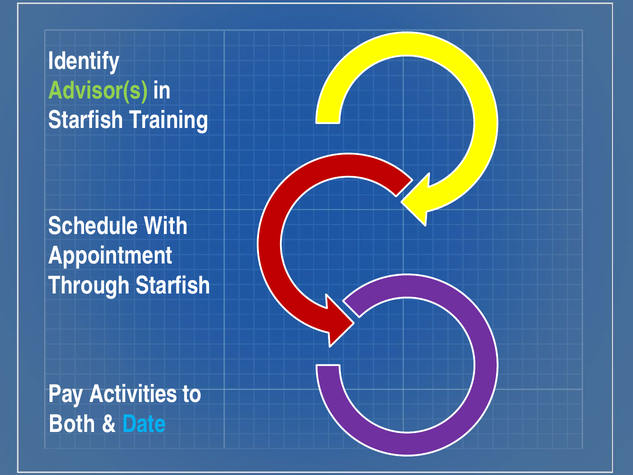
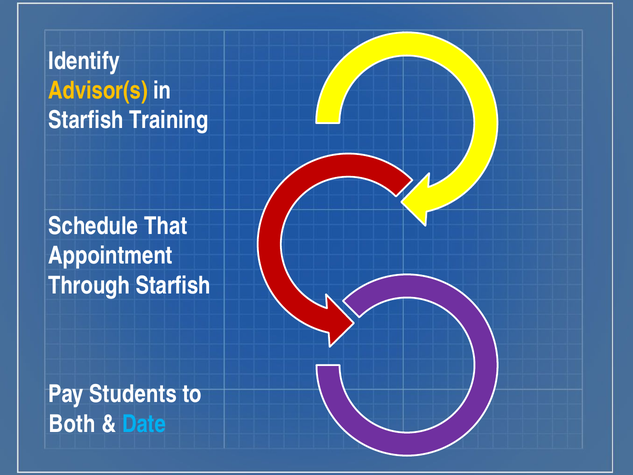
Advisor(s colour: light green -> yellow
With: With -> That
Activities: Activities -> Students
